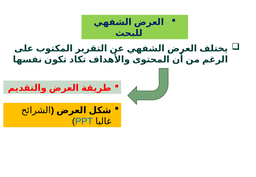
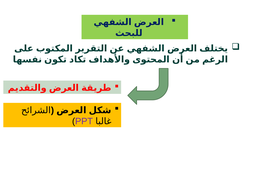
PPT colour: blue -> purple
